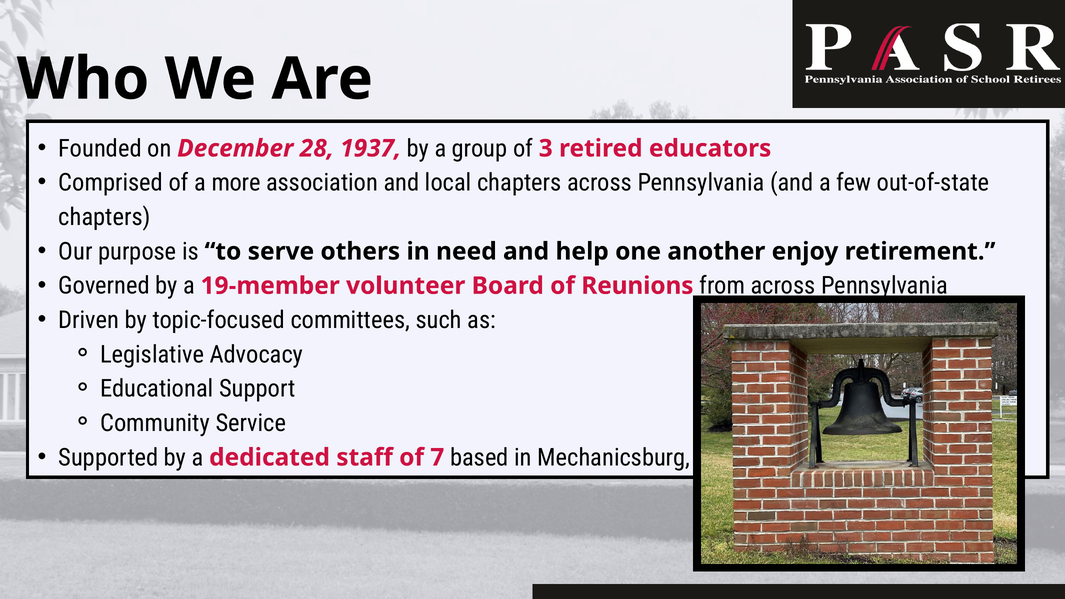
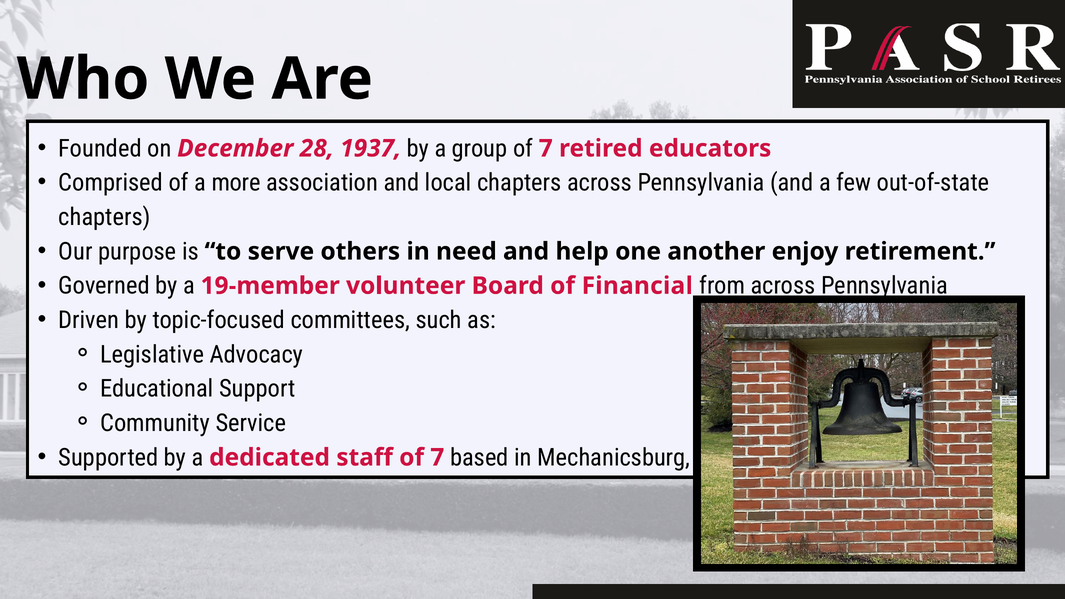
group of 3: 3 -> 7
Reunions: Reunions -> Financial
